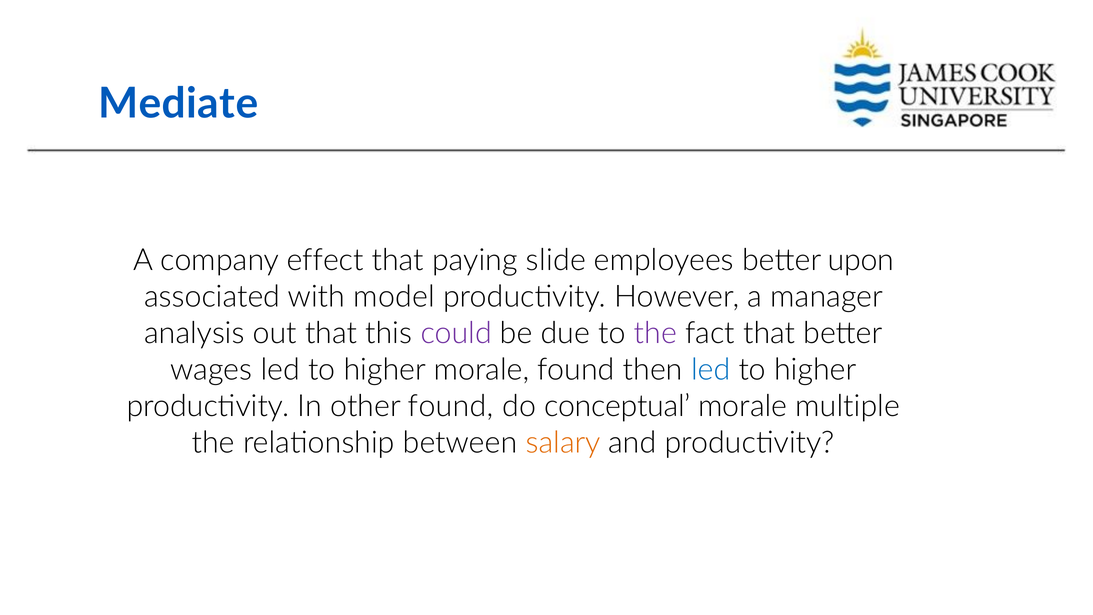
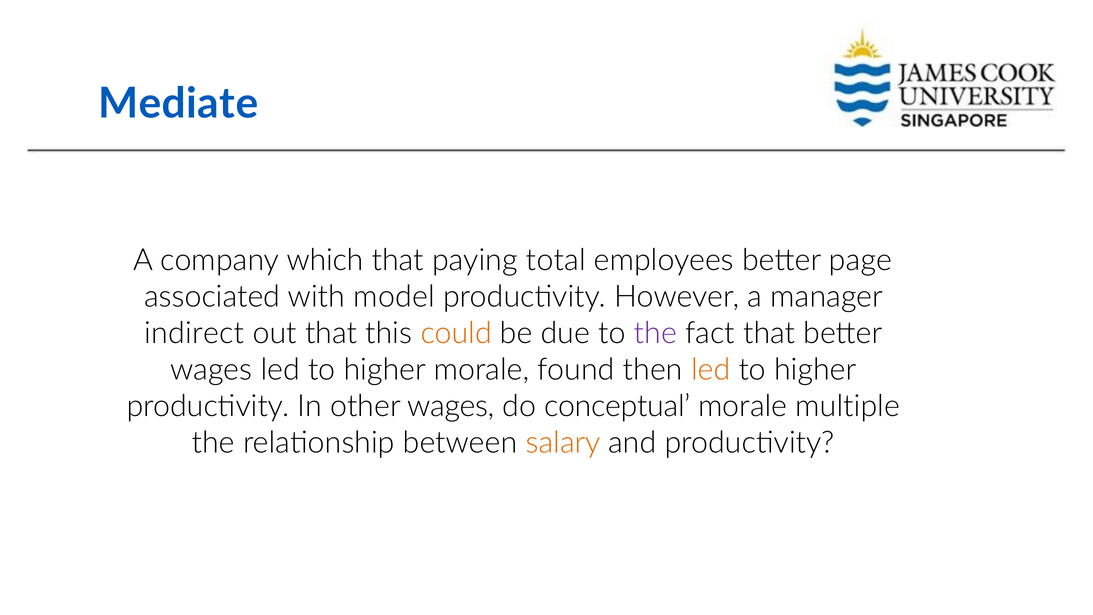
effect: effect -> which
slide: slide -> total
upon: upon -> page
analysis: analysis -> indirect
could colour: purple -> orange
led at (711, 370) colour: blue -> orange
other found: found -> wages
